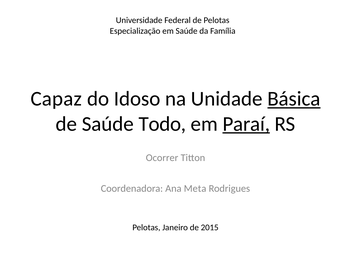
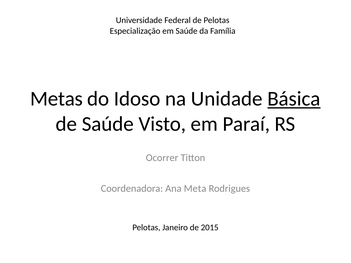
Capaz: Capaz -> Metas
Todo: Todo -> Visto
Paraí underline: present -> none
